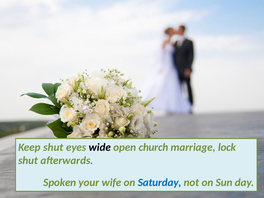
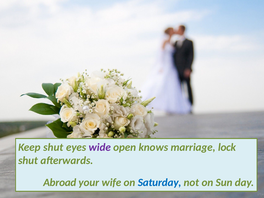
wide colour: black -> purple
church: church -> knows
Spoken: Spoken -> Abroad
